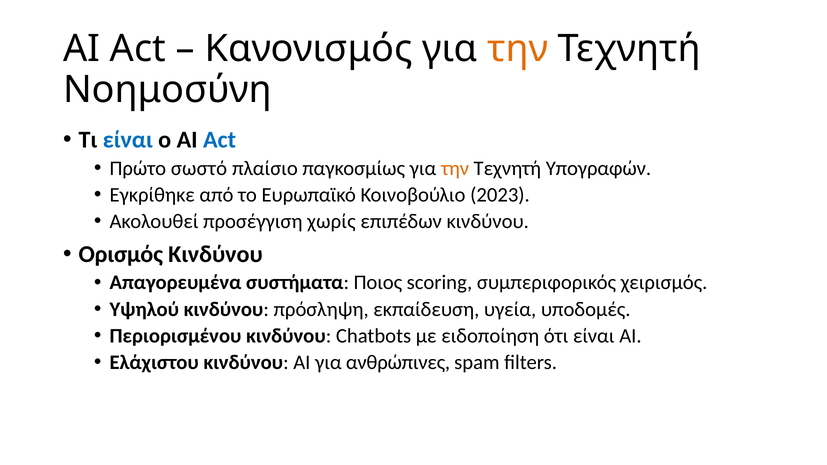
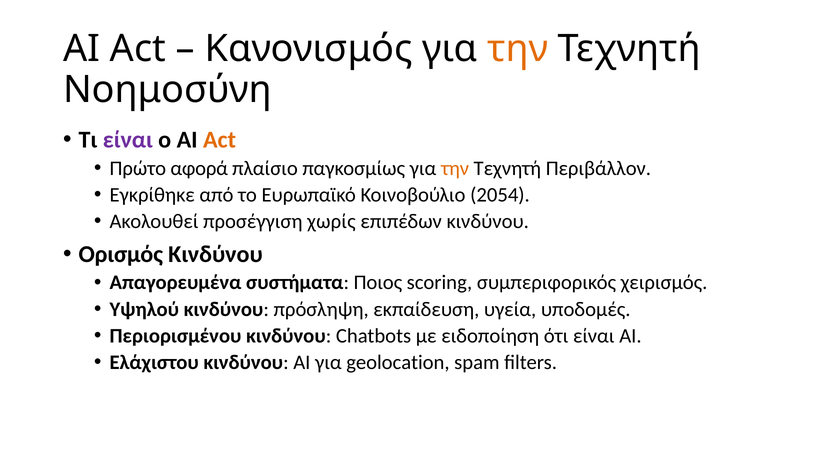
είναι at (128, 140) colour: blue -> purple
Act at (220, 140) colour: blue -> orange
σωστό: σωστό -> αφορά
Υπογραφών: Υπογραφών -> Περιβάλλον
2023: 2023 -> 2054
ανθρώπινες: ανθρώπινες -> geolocation
